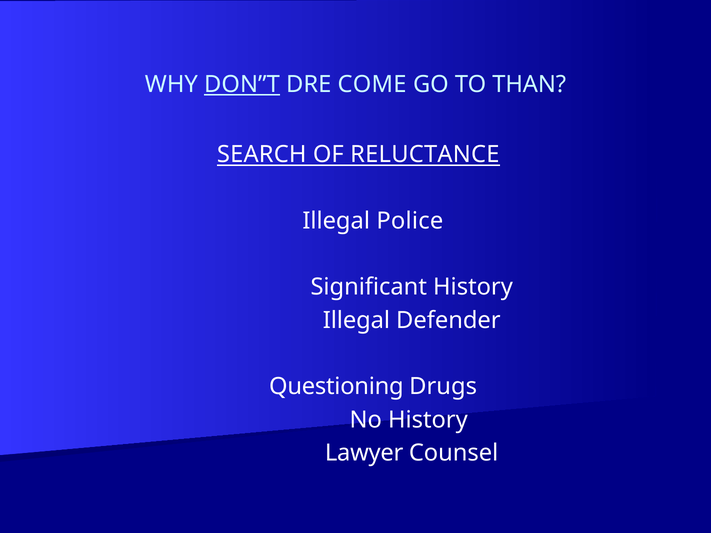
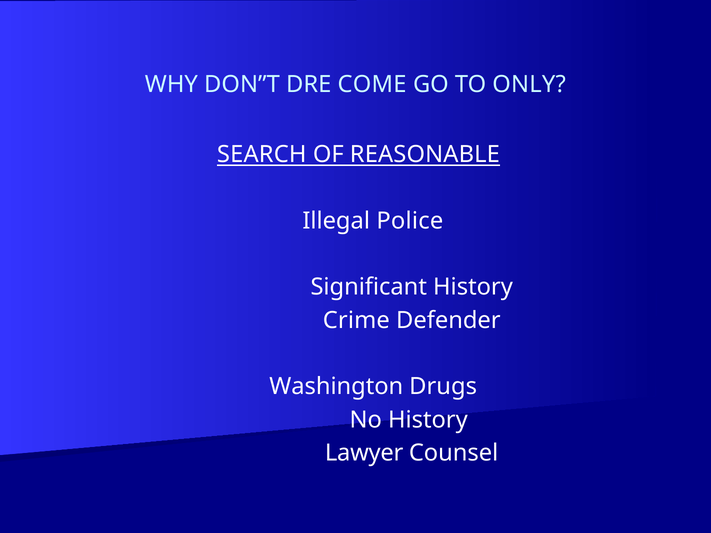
DON”T underline: present -> none
THAN: THAN -> ONLY
RELUCTANCE: RELUCTANCE -> REASONABLE
Illegal at (356, 320): Illegal -> Crime
Questioning: Questioning -> Washington
